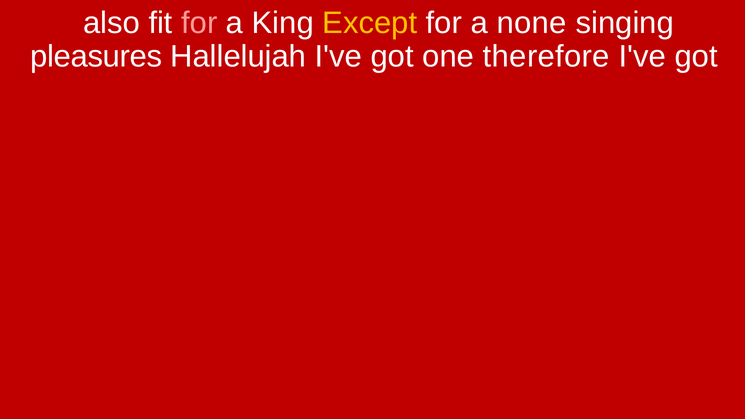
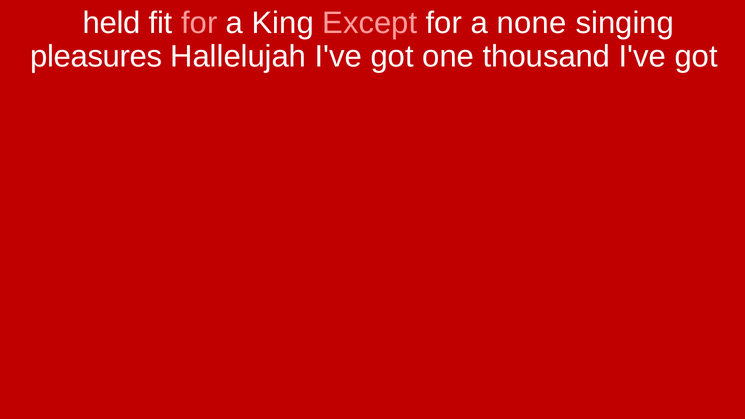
also: also -> held
Except colour: yellow -> pink
therefore: therefore -> thousand
